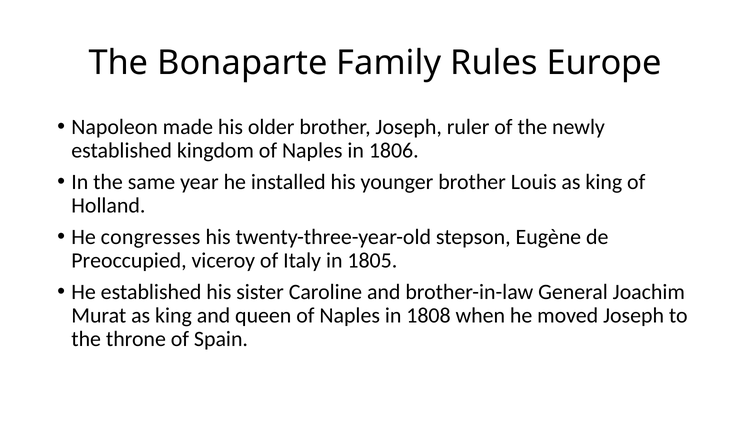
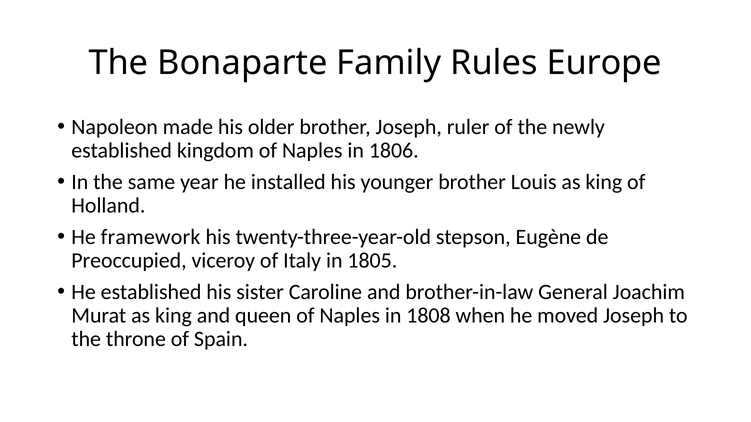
congresses: congresses -> framework
